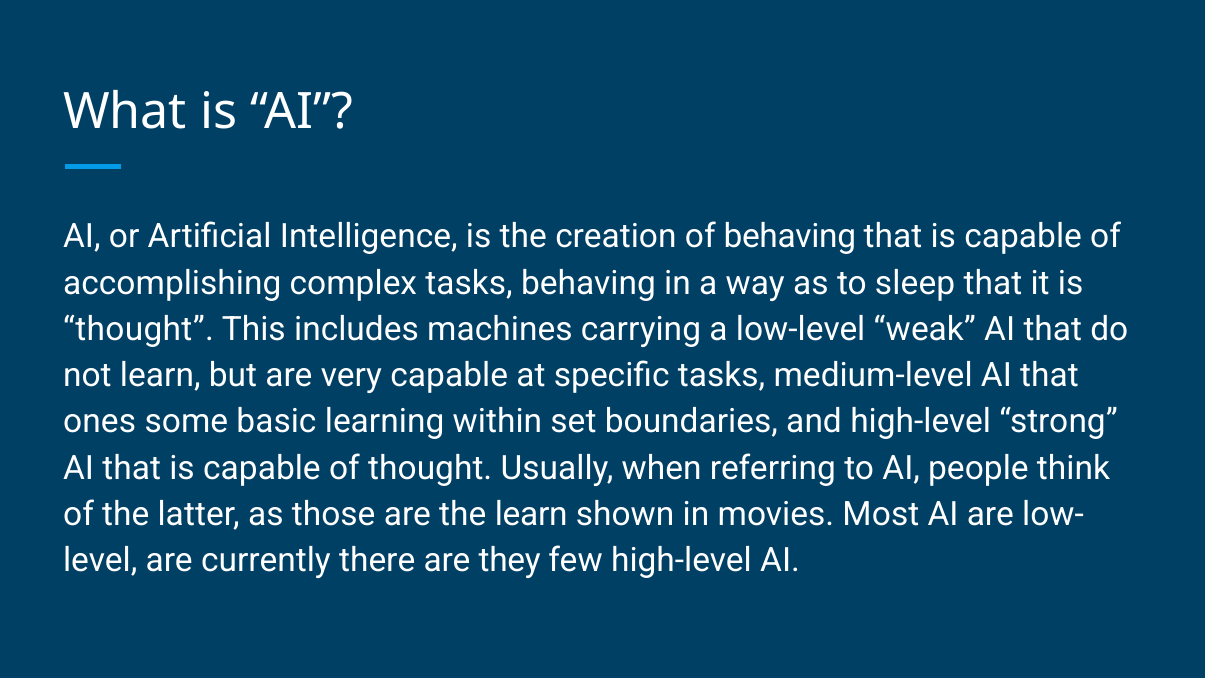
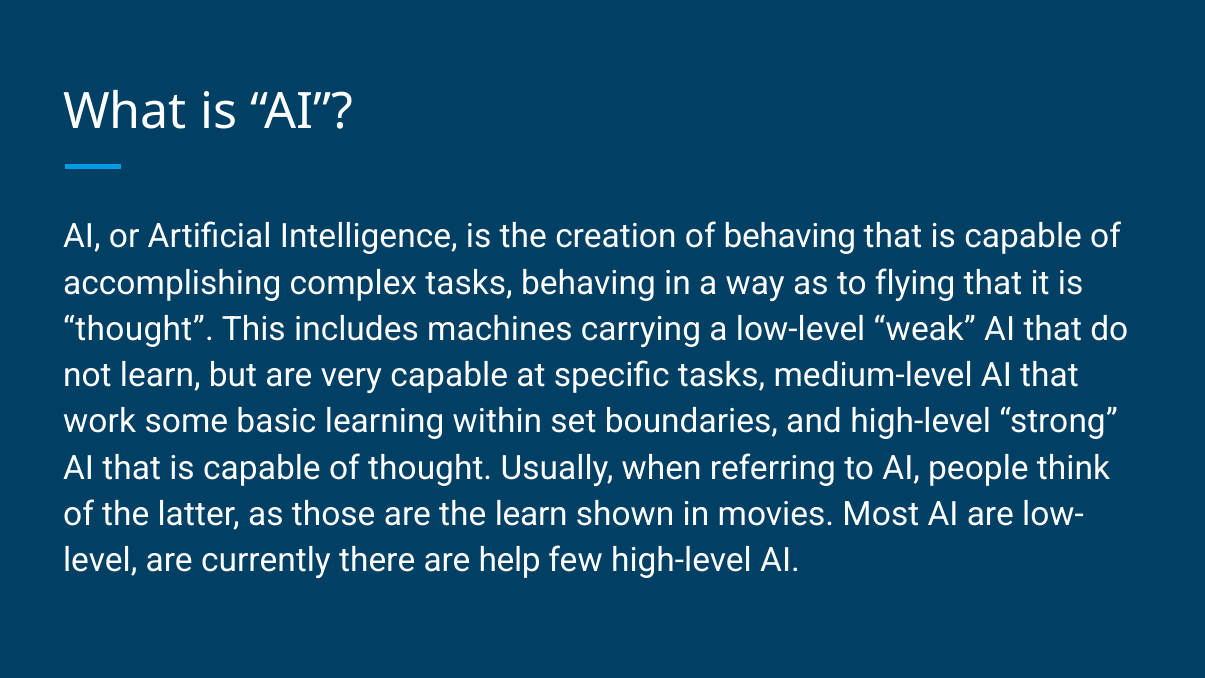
sleep: sleep -> flying
ones: ones -> work
they: they -> help
